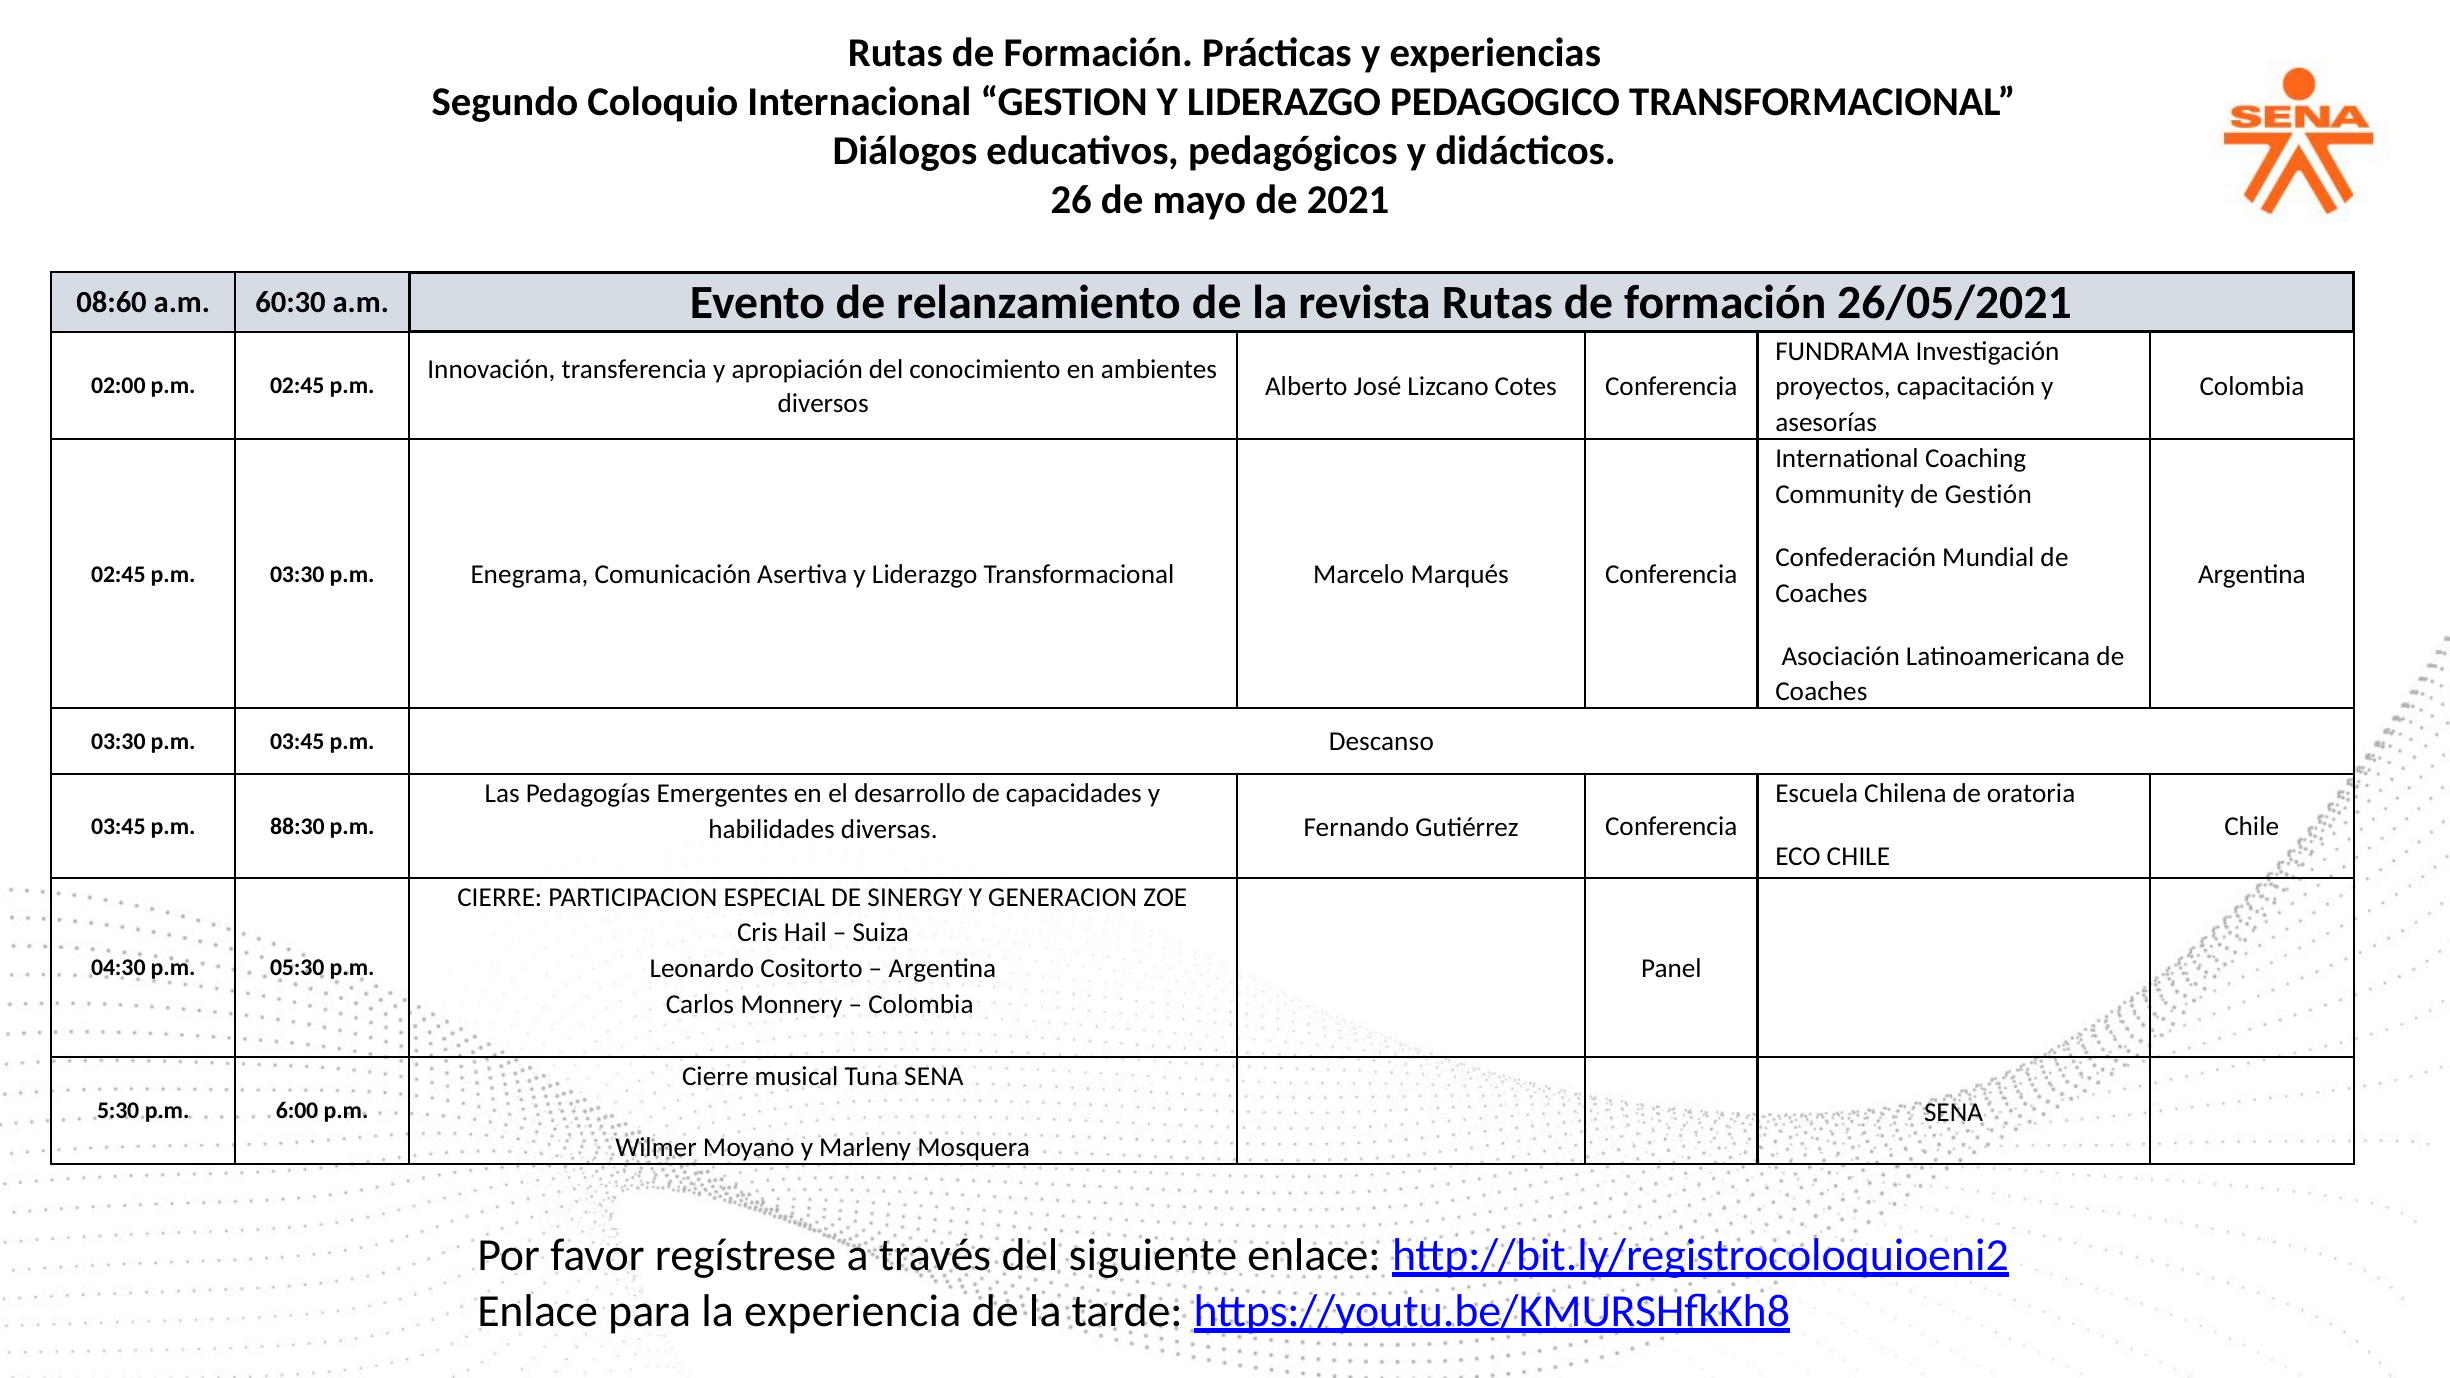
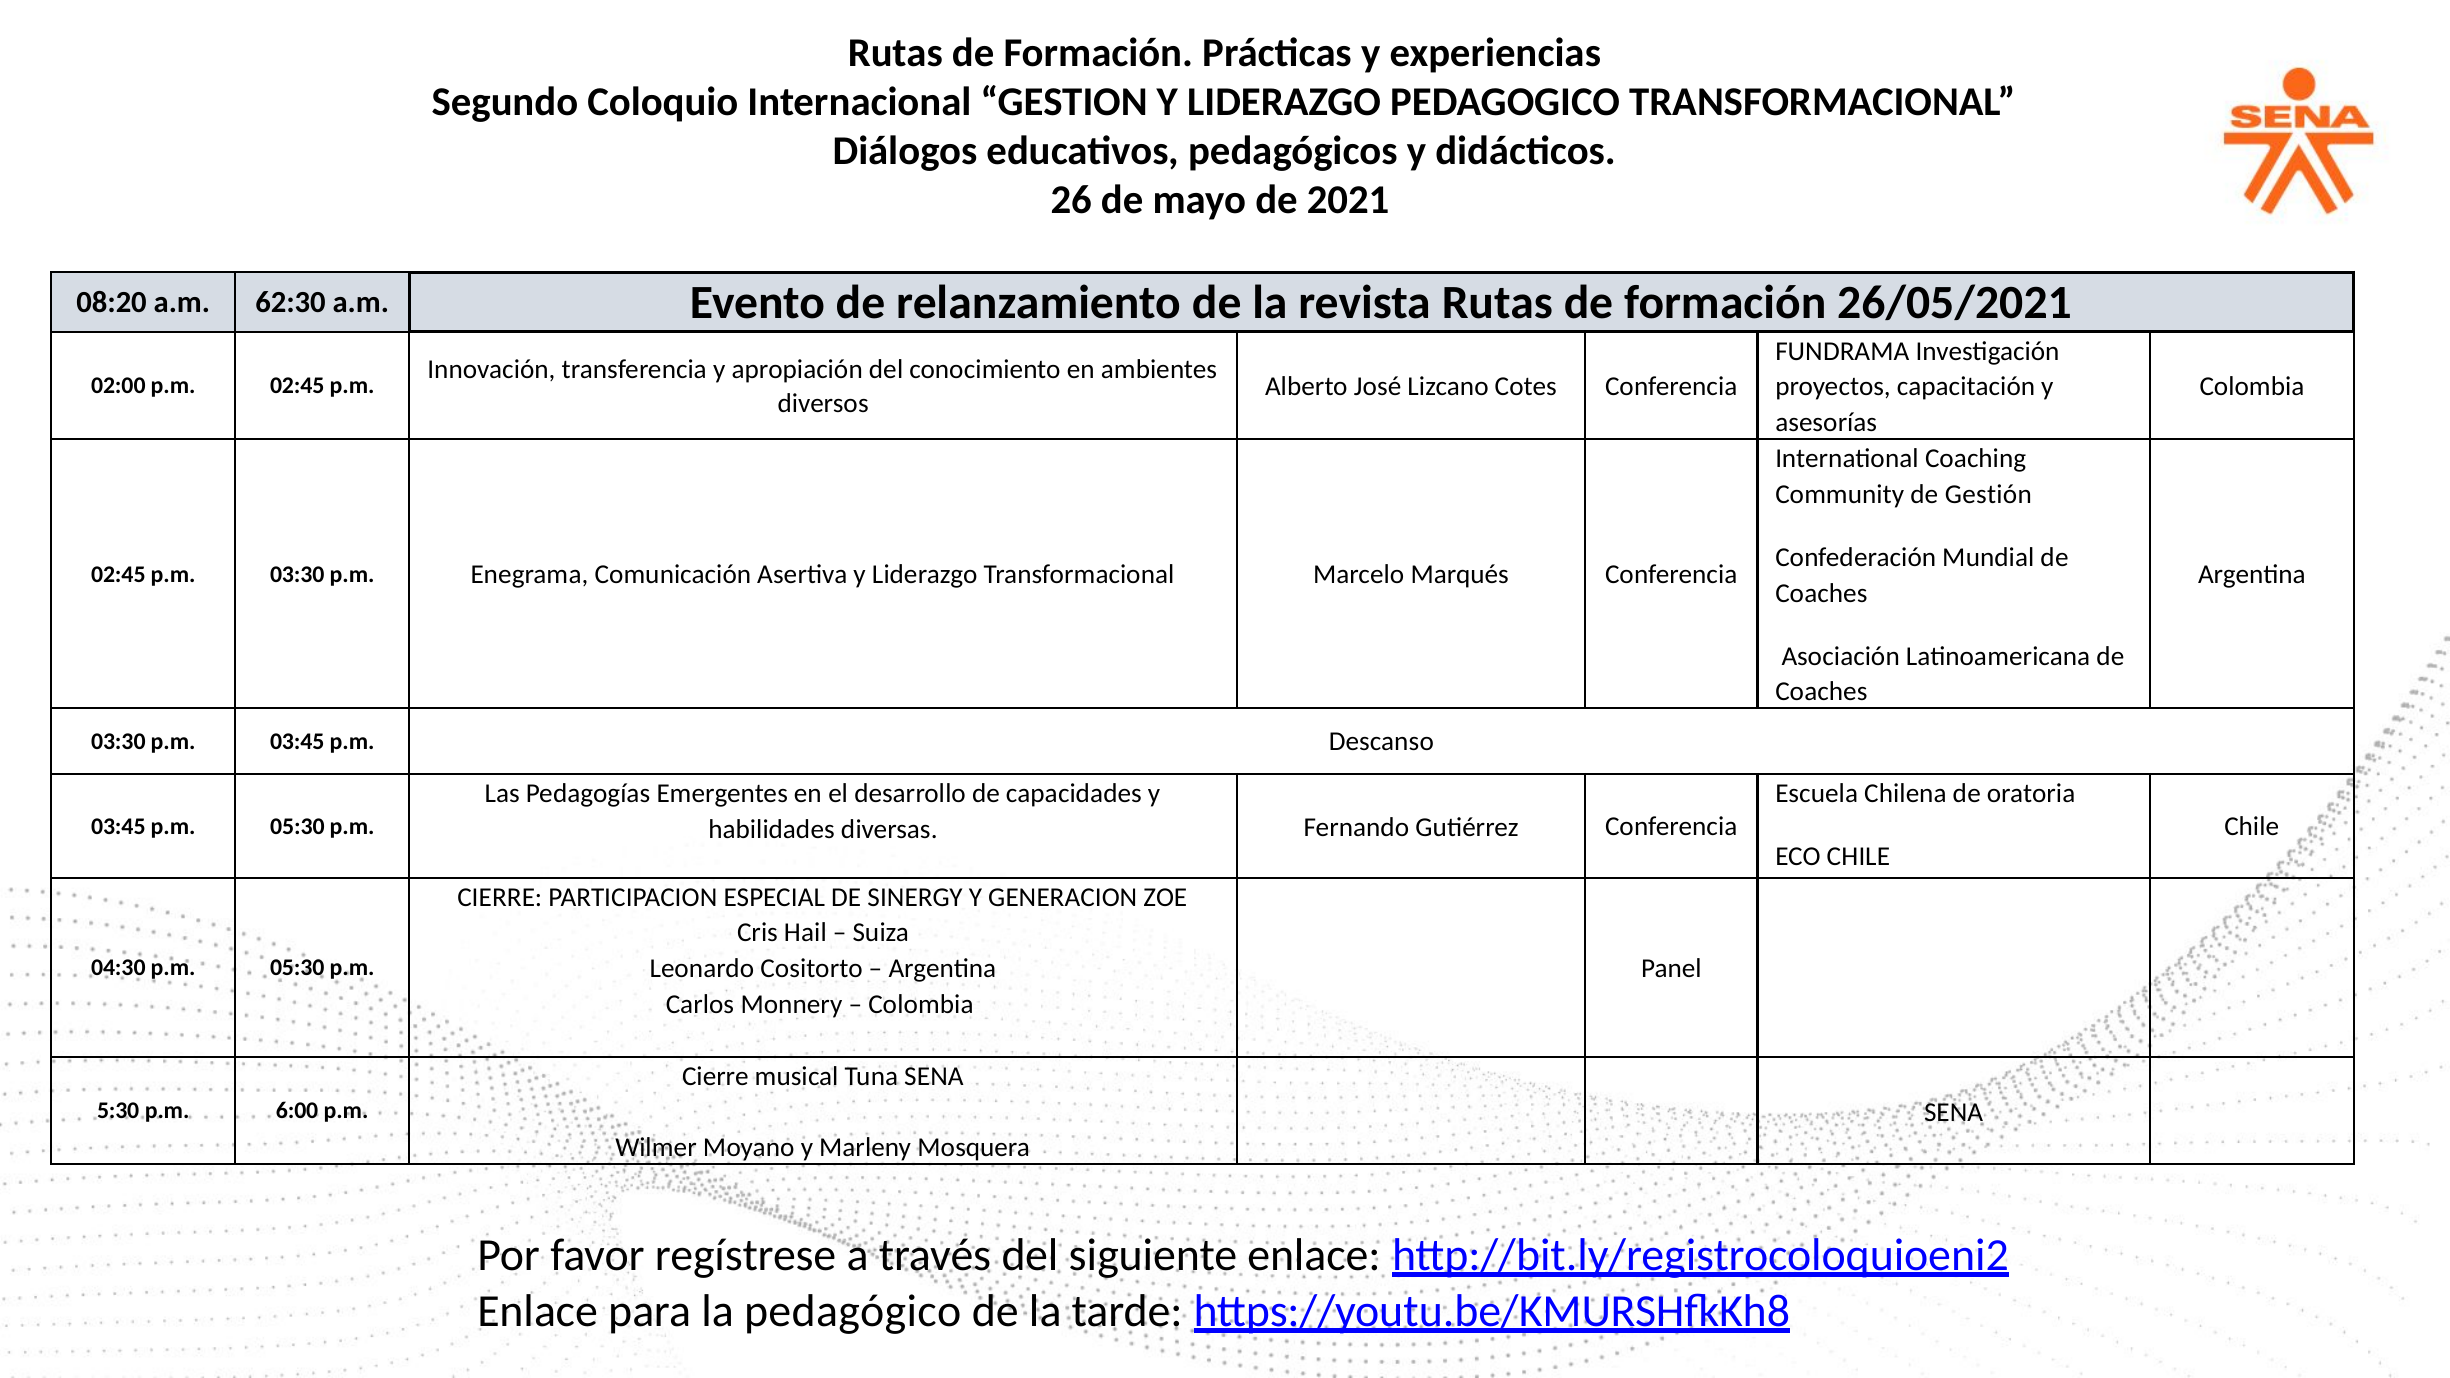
08:60: 08:60 -> 08:20
60:30: 60:30 -> 62:30
03:45 p.m 88:30: 88:30 -> 05:30
experiencia: experiencia -> pedagógico
